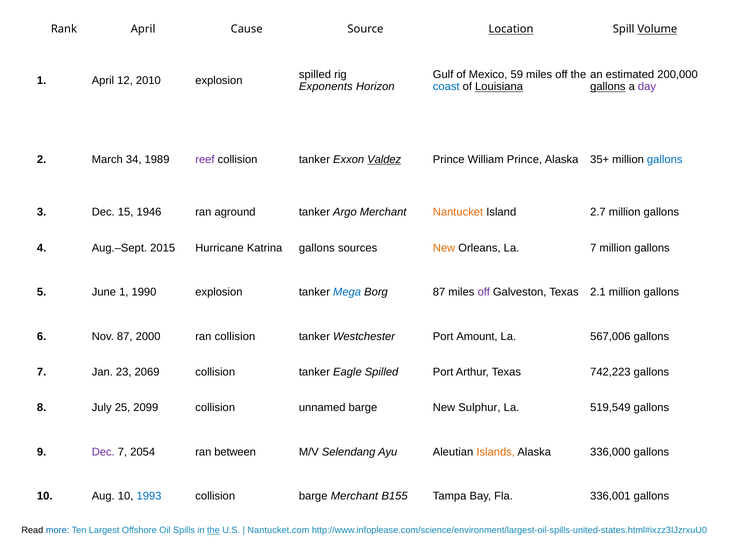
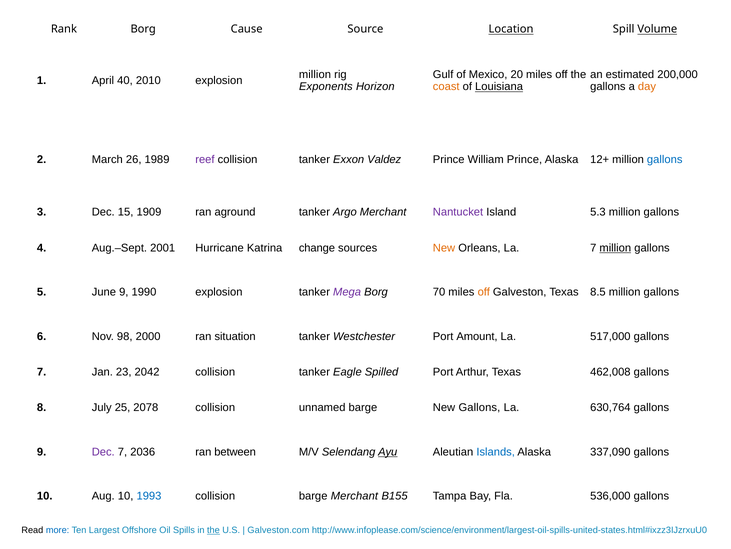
Rank April: April -> Borg
spilled at (315, 74): spilled -> million
59: 59 -> 20
12: 12 -> 40
coast colour: blue -> orange
gallons at (608, 87) underline: present -> none
day colour: purple -> orange
34: 34 -> 26
Valdez underline: present -> none
35+: 35+ -> 12+
1946: 1946 -> 1909
Nantucket colour: orange -> purple
2.7: 2.7 -> 5.3
2015: 2015 -> 2001
Katrina gallons: gallons -> change
million at (615, 248) underline: none -> present
June 1: 1 -> 9
Mega colour: blue -> purple
Borg 87: 87 -> 70
off at (484, 292) colour: purple -> orange
2.1: 2.1 -> 8.5
Nov 87: 87 -> 98
ran collision: collision -> situation
567,006: 567,006 -> 517,000
2069: 2069 -> 2042
742,223: 742,223 -> 462,008
2099: 2099 -> 2078
New Sulphur: Sulphur -> Gallons
519,549: 519,549 -> 630,764
2054: 2054 -> 2036
Ayu underline: none -> present
Islands colour: orange -> blue
336,000: 336,000 -> 337,090
336,001: 336,001 -> 536,000
Nantucket.com: Nantucket.com -> Galveston.com
